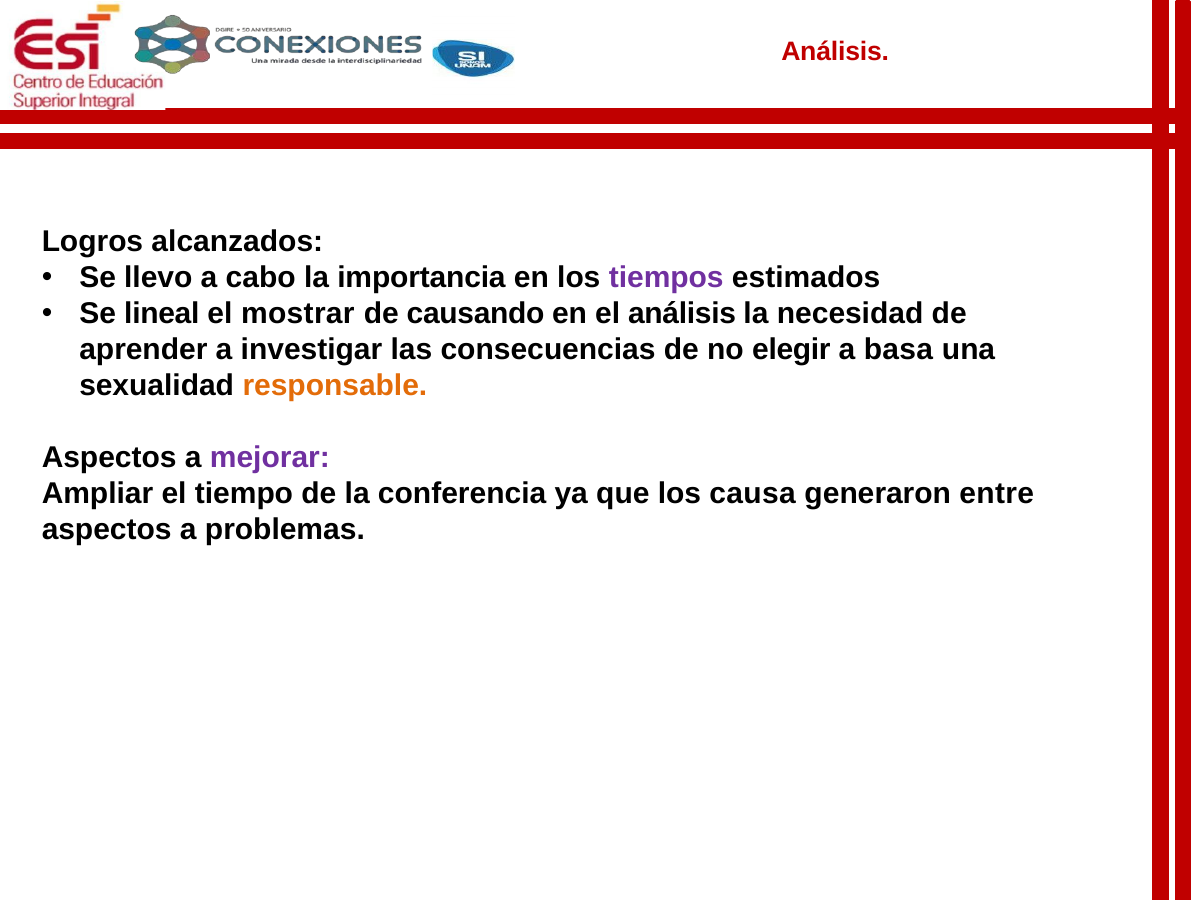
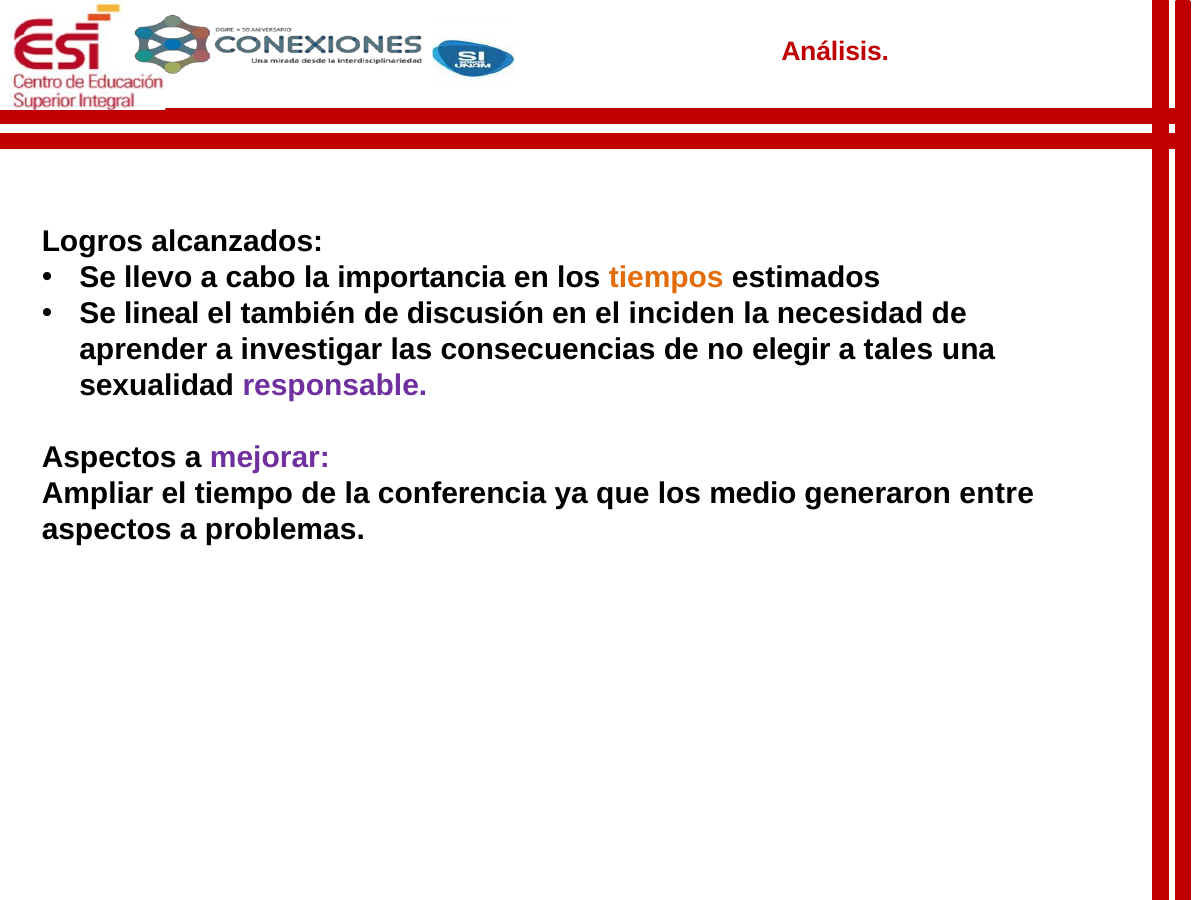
tiempos colour: purple -> orange
mostrar: mostrar -> también
causando: causando -> discusión
el análisis: análisis -> inciden
basa: basa -> tales
responsable colour: orange -> purple
causa: causa -> medio
